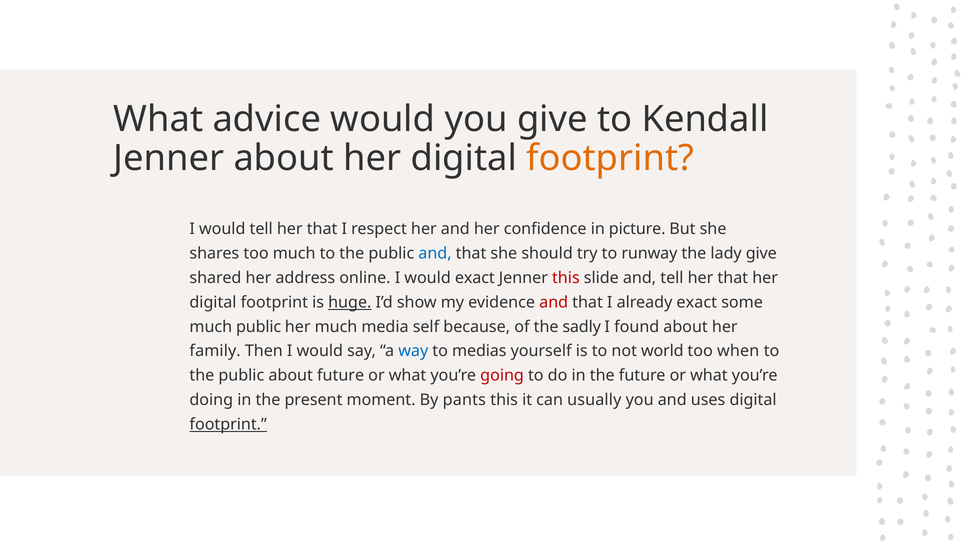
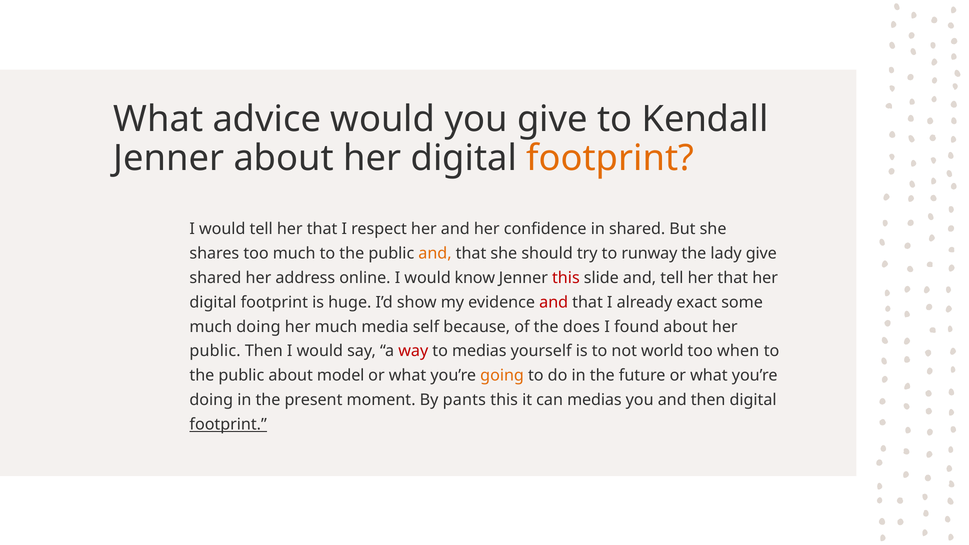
in picture: picture -> shared
and at (435, 254) colour: blue -> orange
would exact: exact -> know
huge underline: present -> none
much public: public -> doing
sadly: sadly -> does
family at (215, 351): family -> public
way colour: blue -> red
about future: future -> model
going colour: red -> orange
can usually: usually -> medias
and uses: uses -> then
